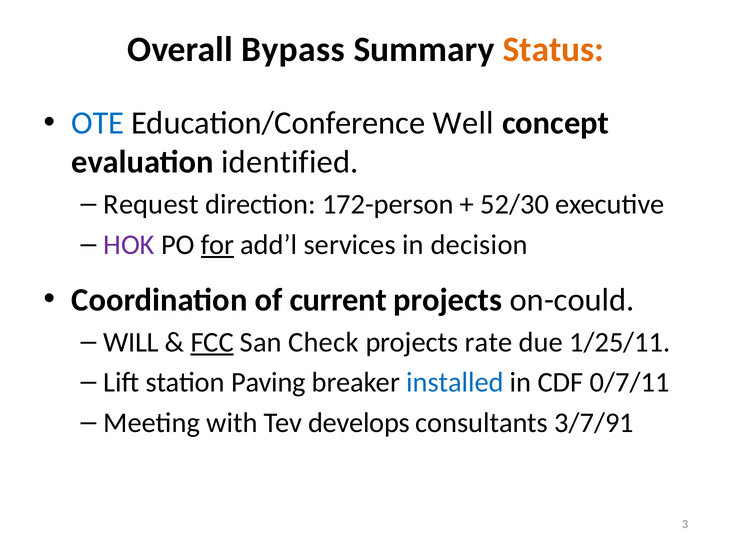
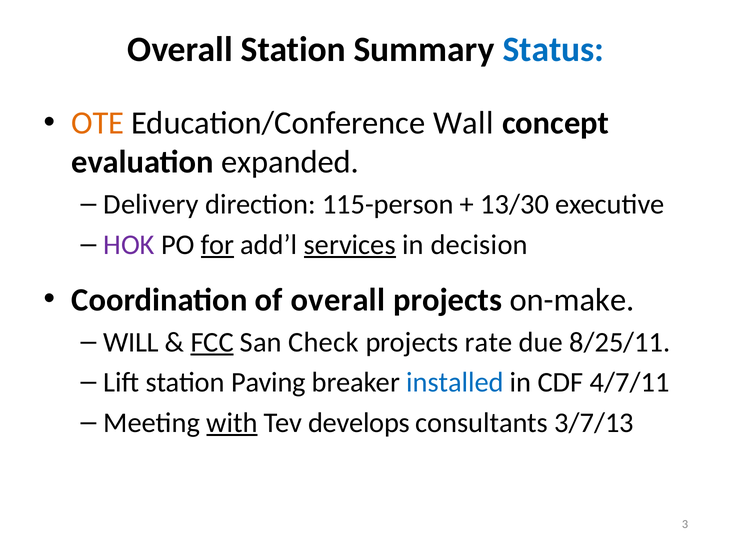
Overall Bypass: Bypass -> Station
Status colour: orange -> blue
OTE colour: blue -> orange
Well: Well -> Wall
identified: identified -> expanded
Request: Request -> Delivery
172-person: 172-person -> 115-person
52/30: 52/30 -> 13/30
services underline: none -> present
of current: current -> overall
on-could: on-could -> on-make
1/25/11: 1/25/11 -> 8/25/11
0/7/11: 0/7/11 -> 4/7/11
with underline: none -> present
3/7/91: 3/7/91 -> 3/7/13
